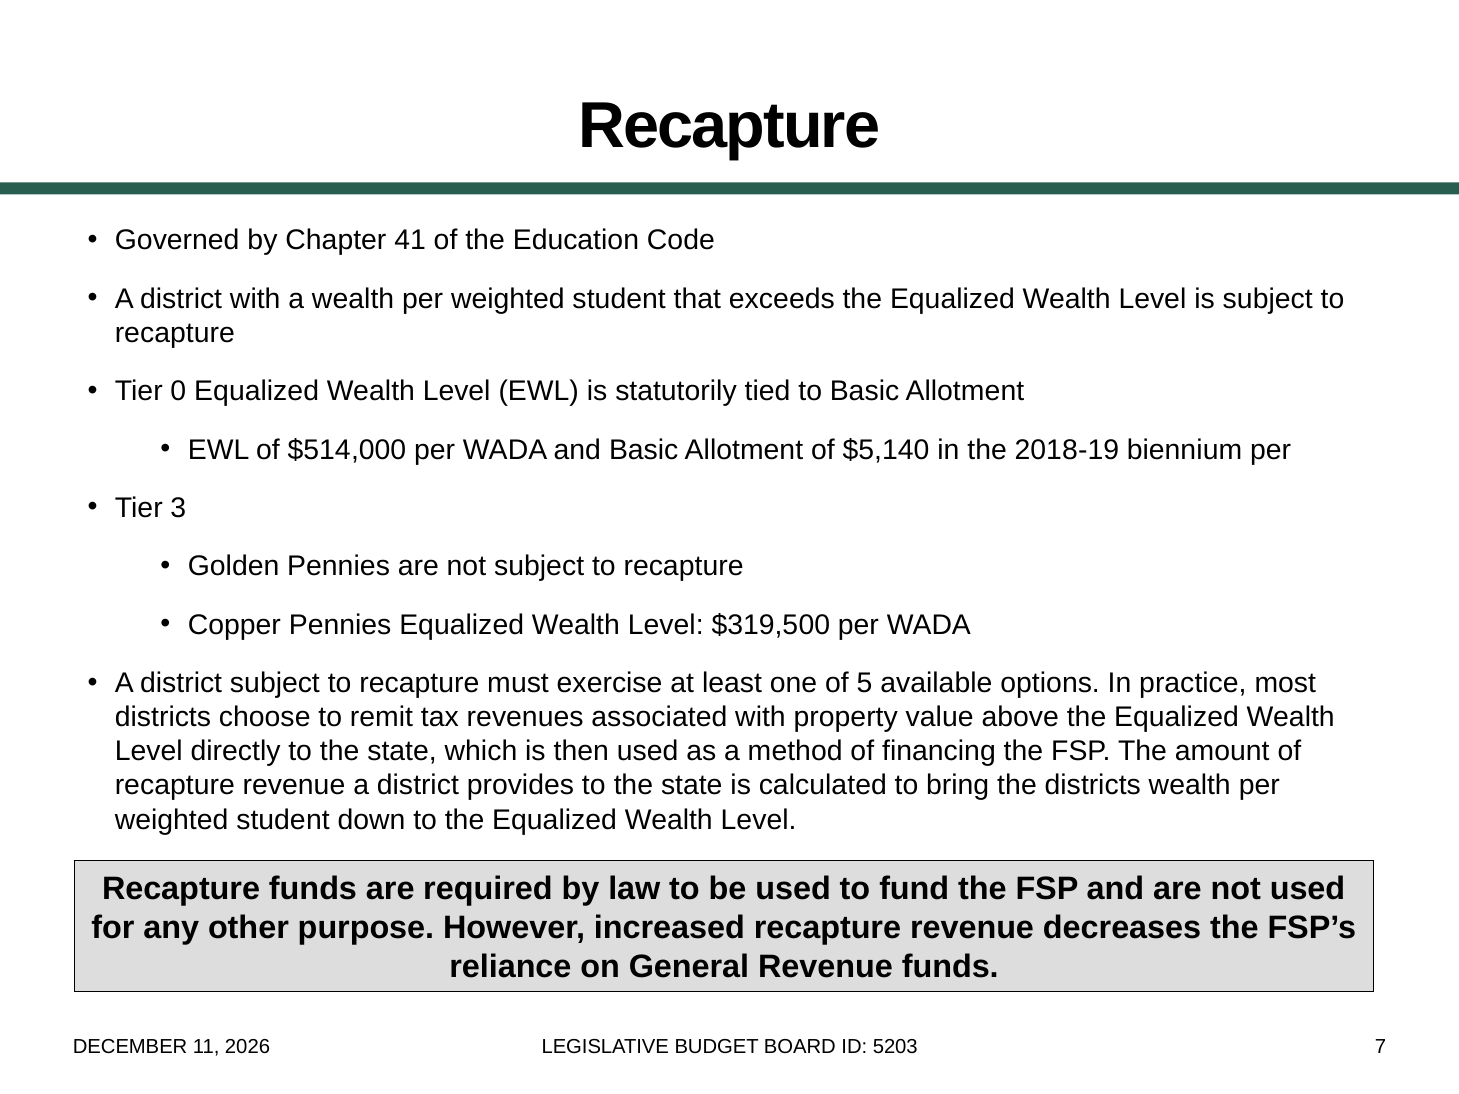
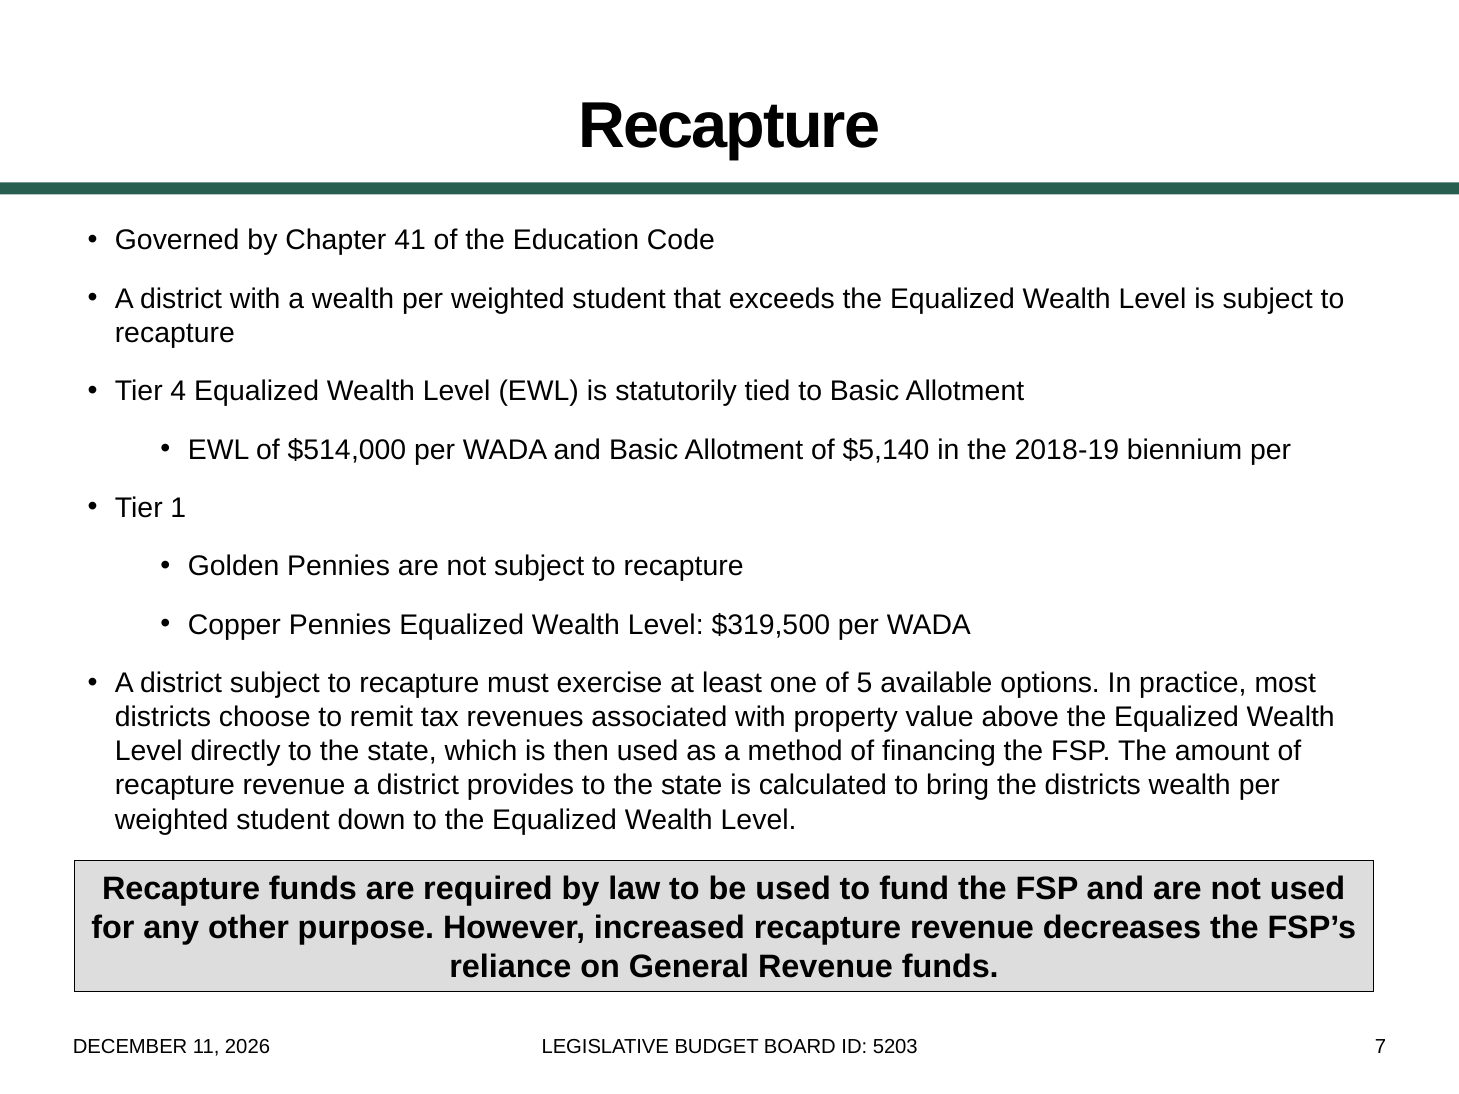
0: 0 -> 4
3: 3 -> 1
